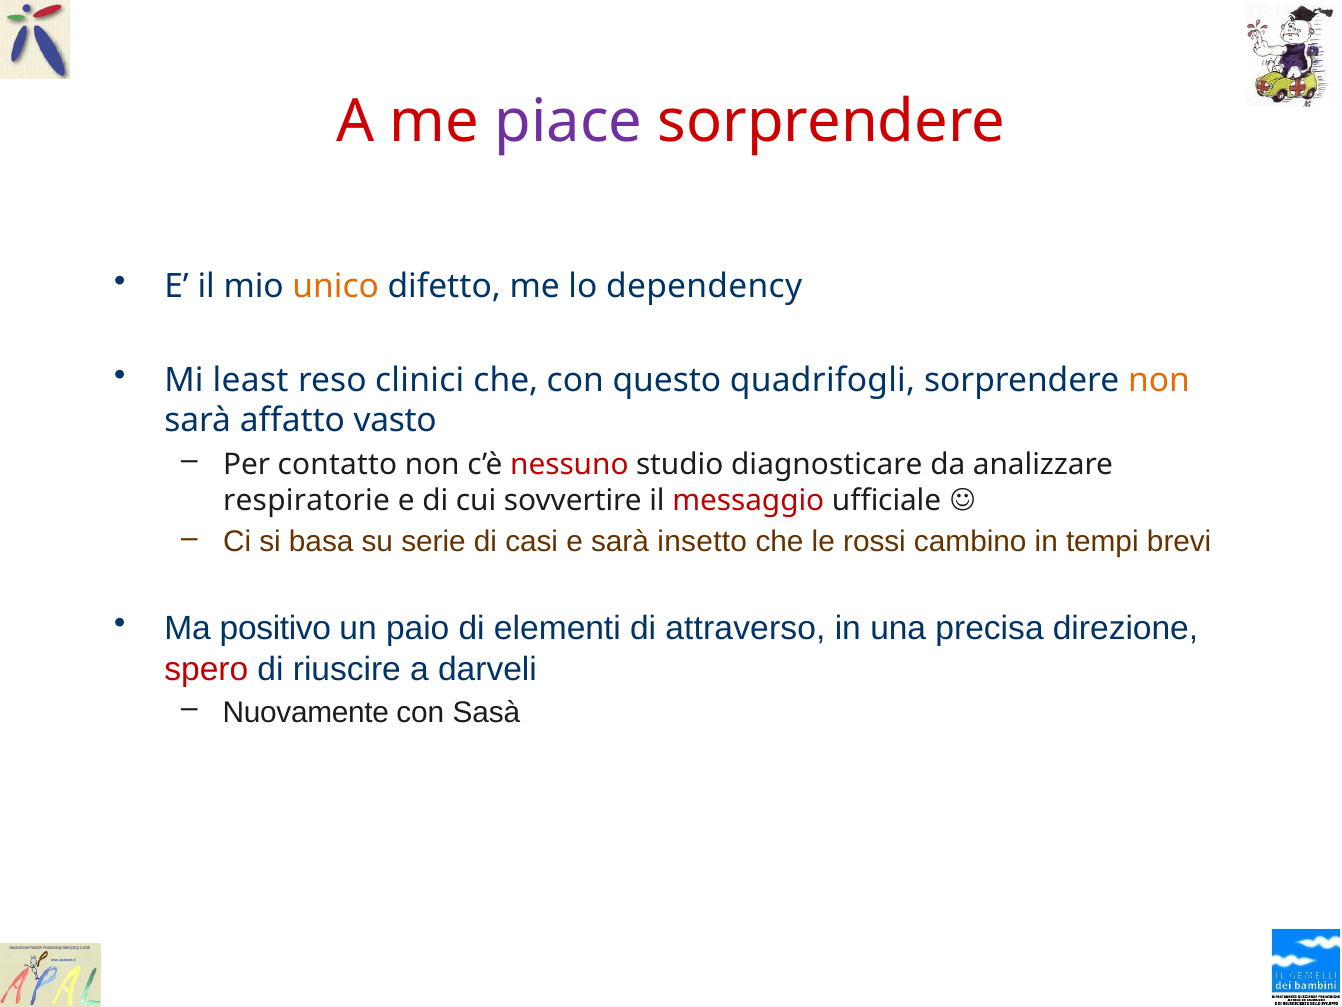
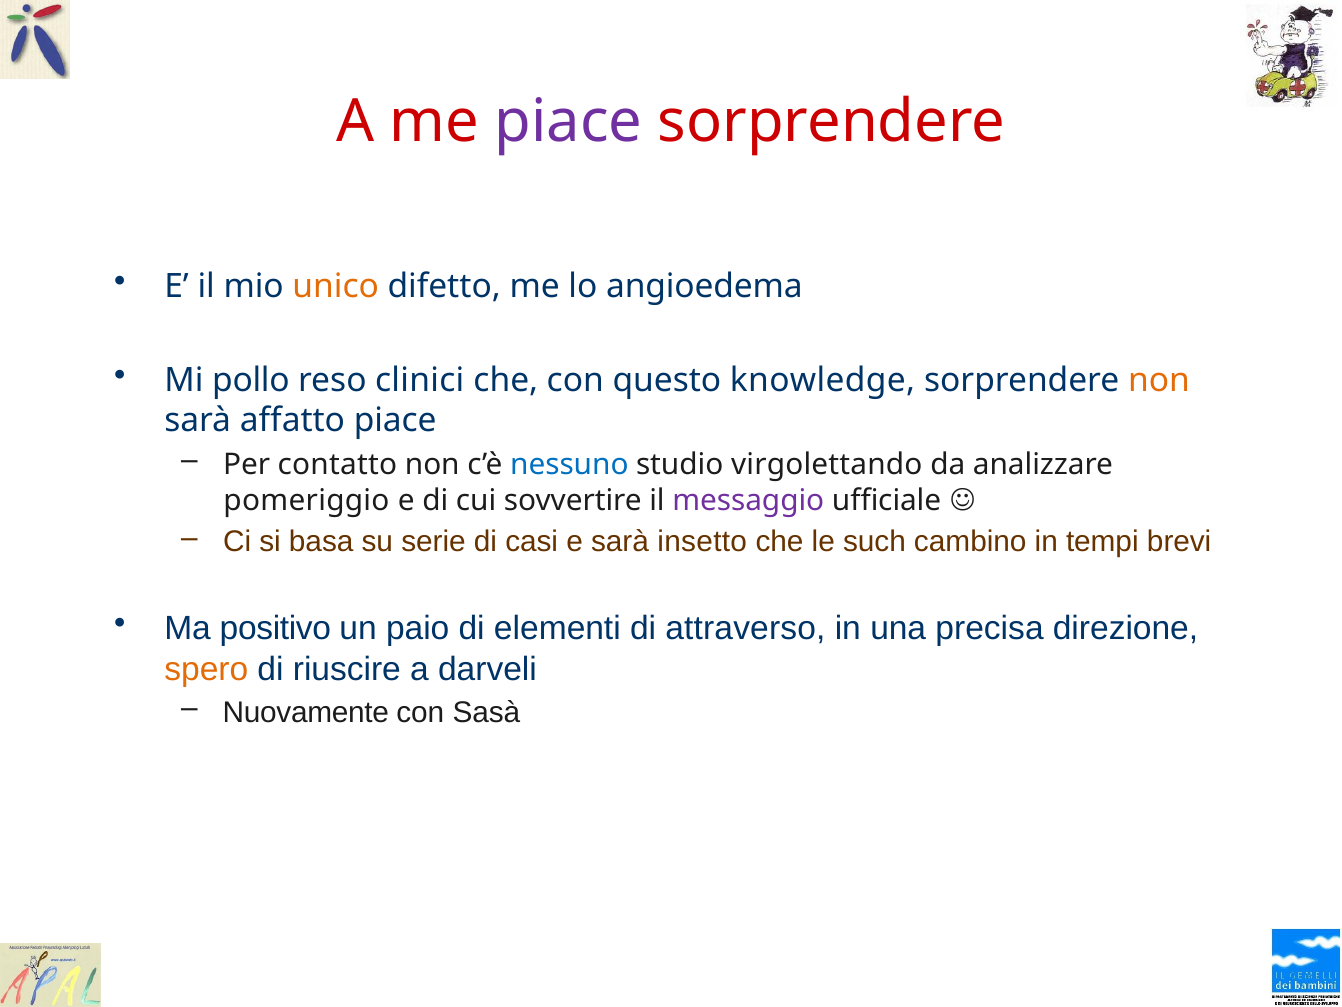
dependency: dependency -> angioedema
least: least -> pollo
quadrifogli: quadrifogli -> knowledge
affatto vasto: vasto -> piace
nessuno colour: red -> blue
diagnosticare: diagnosticare -> virgolettando
respiratorie: respiratorie -> pomeriggio
messaggio colour: red -> purple
rossi: rossi -> such
spero colour: red -> orange
